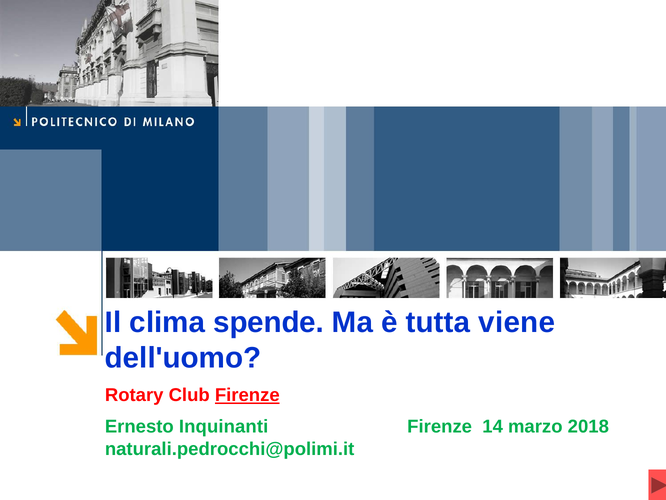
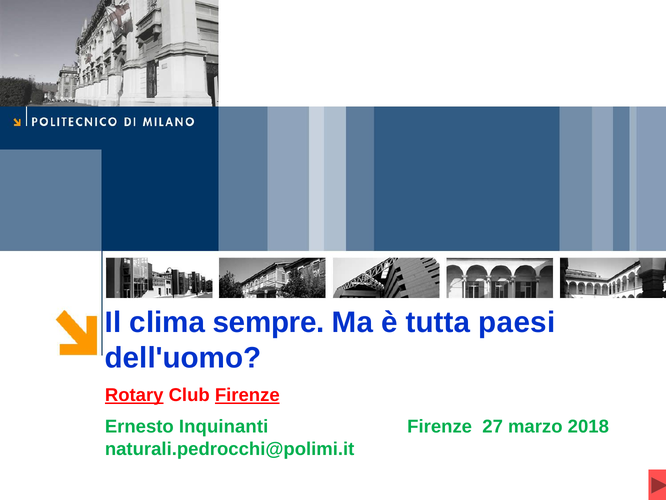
spende: spende -> sempre
viene: viene -> paesi
Rotary underline: none -> present
14: 14 -> 27
